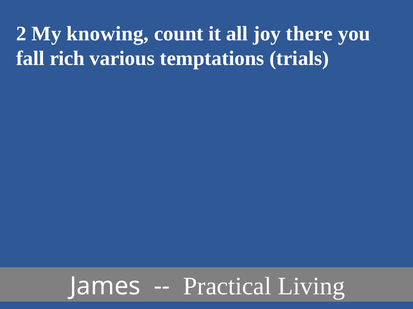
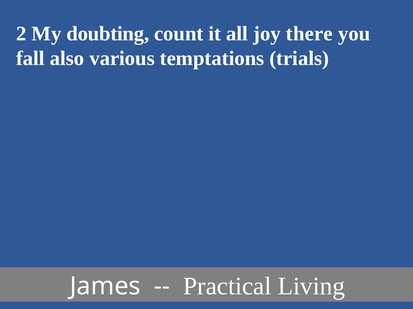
knowing: knowing -> doubting
rich: rich -> also
